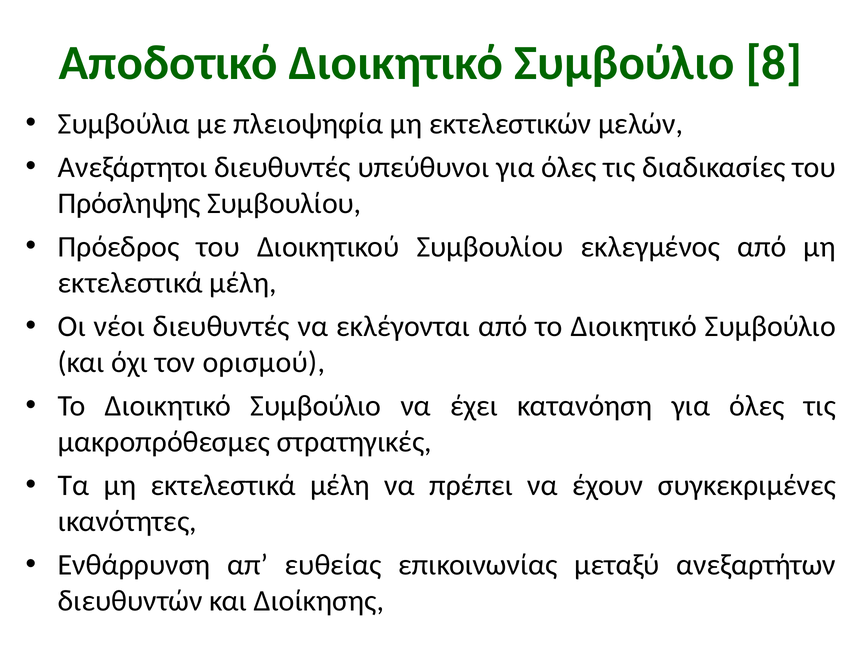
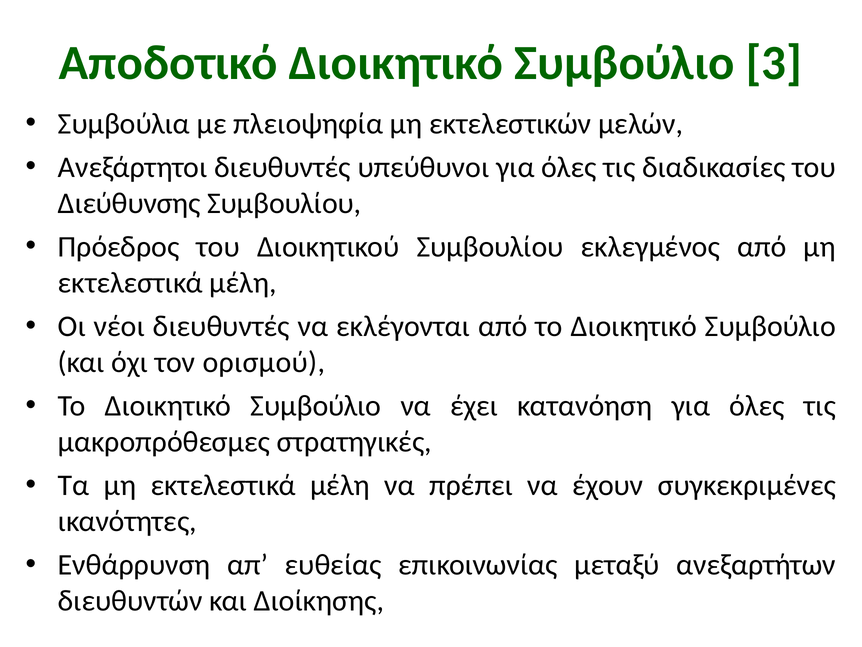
8: 8 -> 3
Πρόσληψης: Πρόσληψης -> Διεύθυνσης
